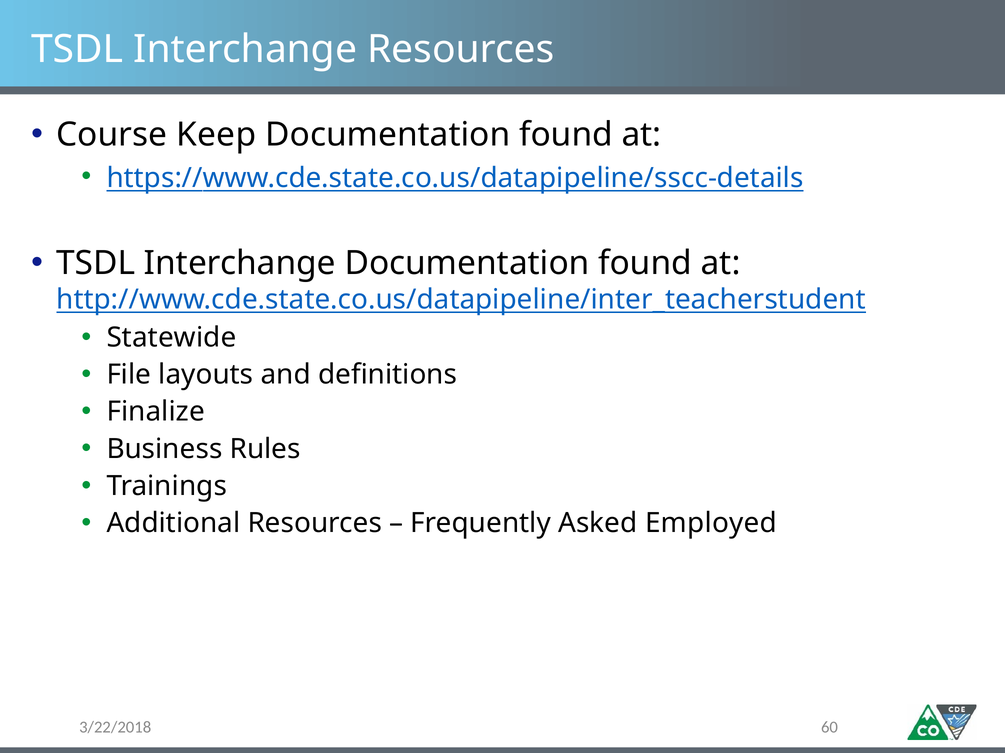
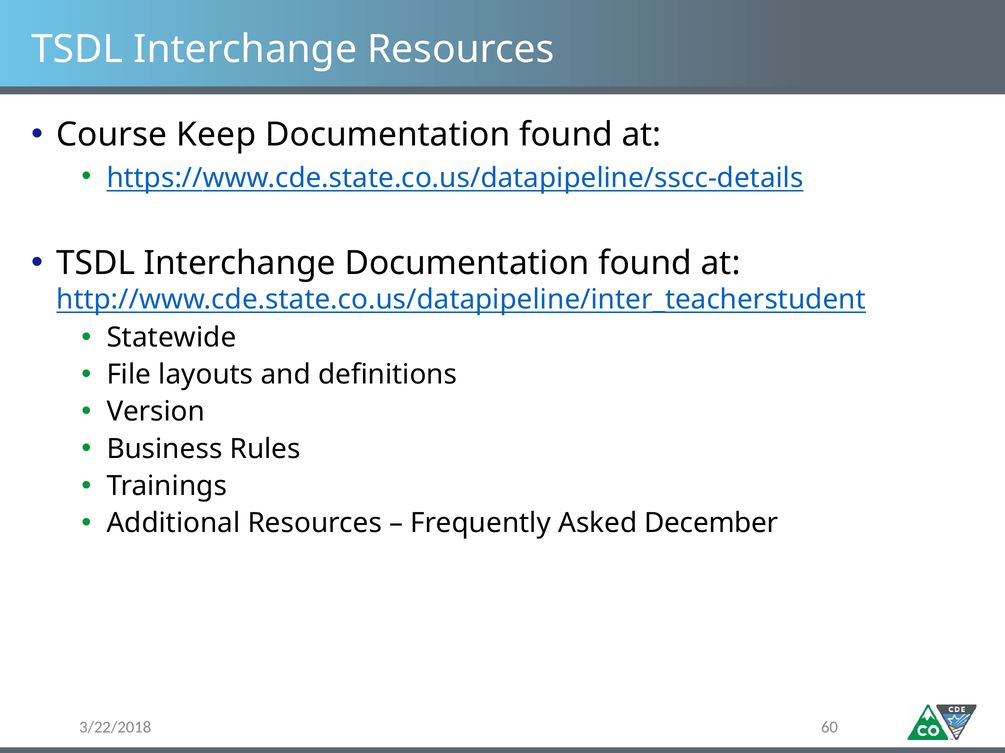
Finalize: Finalize -> Version
Employed: Employed -> December
